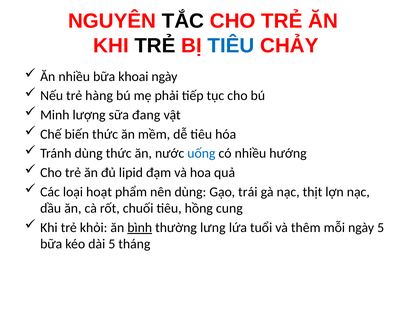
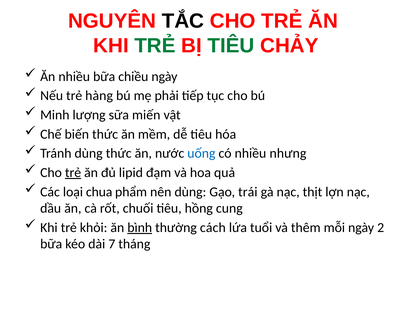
TRẺ at (155, 46) colour: black -> green
TIÊU at (231, 46) colour: blue -> green
khoai: khoai -> chiều
đang: đang -> miến
hướng: hướng -> nhưng
trẻ at (73, 173) underline: none -> present
hoạt: hoạt -> chua
lưng: lưng -> cách
ngày 5: 5 -> 2
dài 5: 5 -> 7
